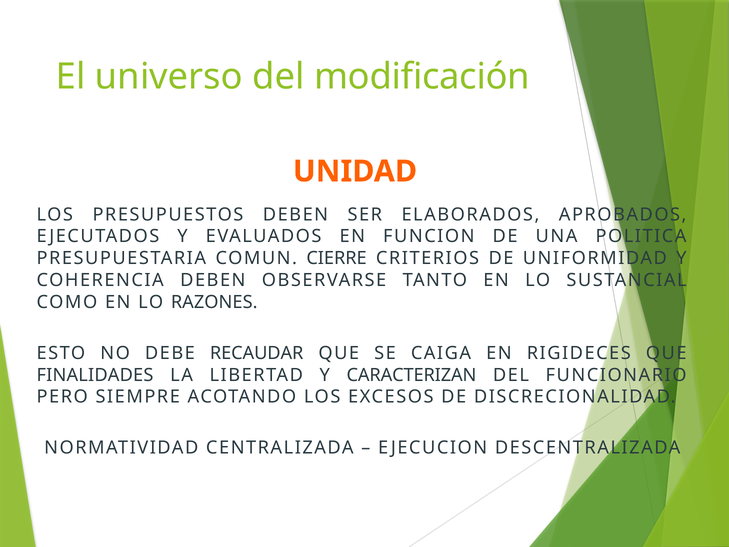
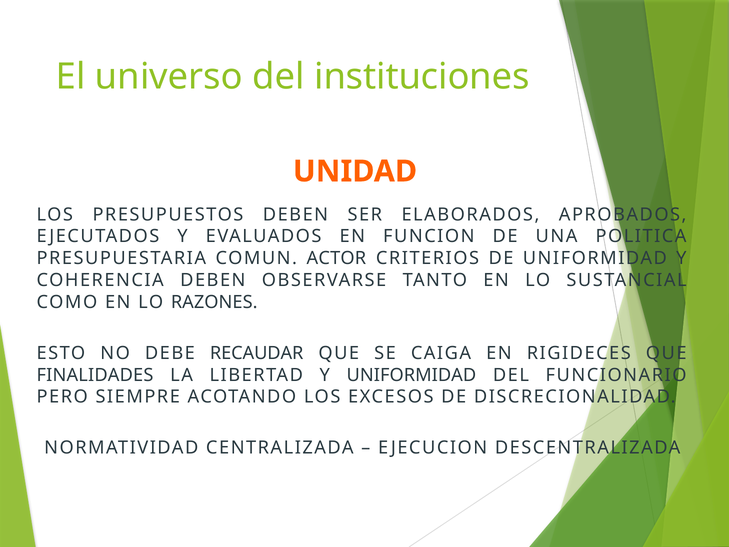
modificación: modificación -> instituciones
CIERRE: CIERRE -> ACTOR
Y CARACTERIZAN: CARACTERIZAN -> UNIFORMIDAD
